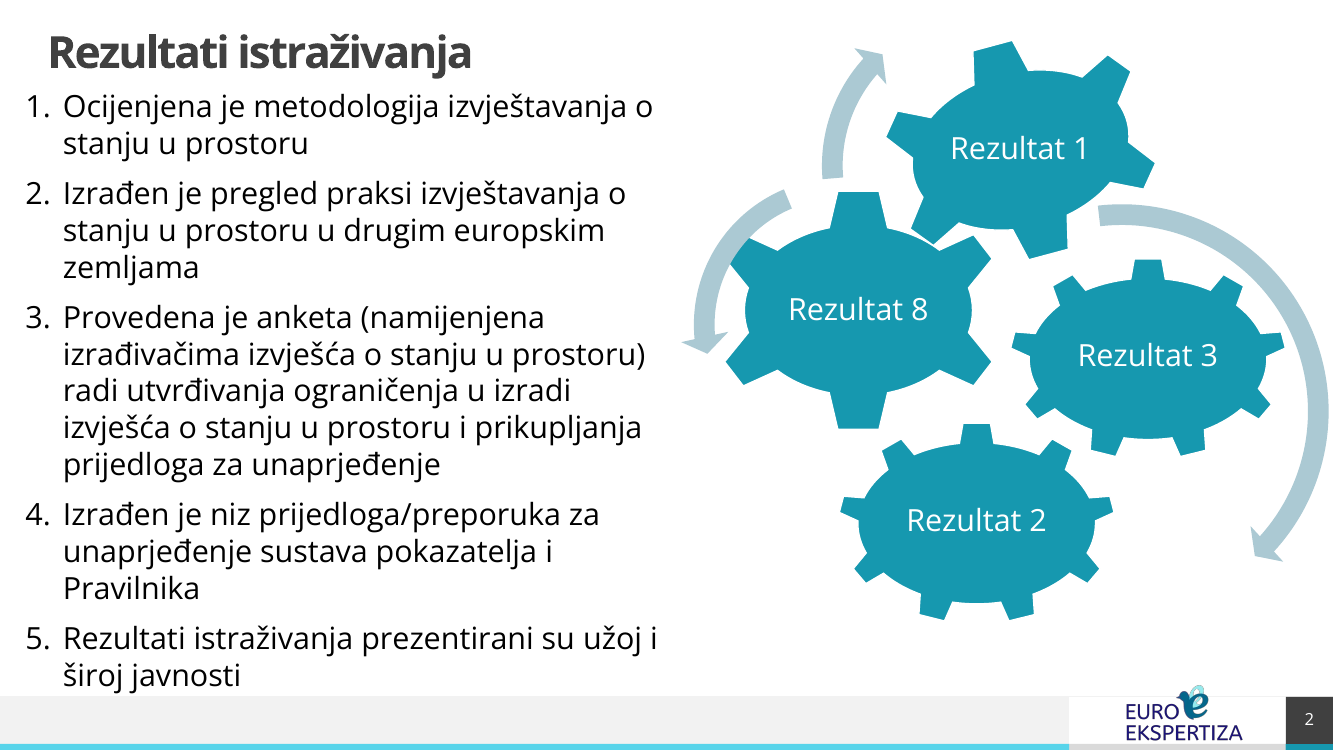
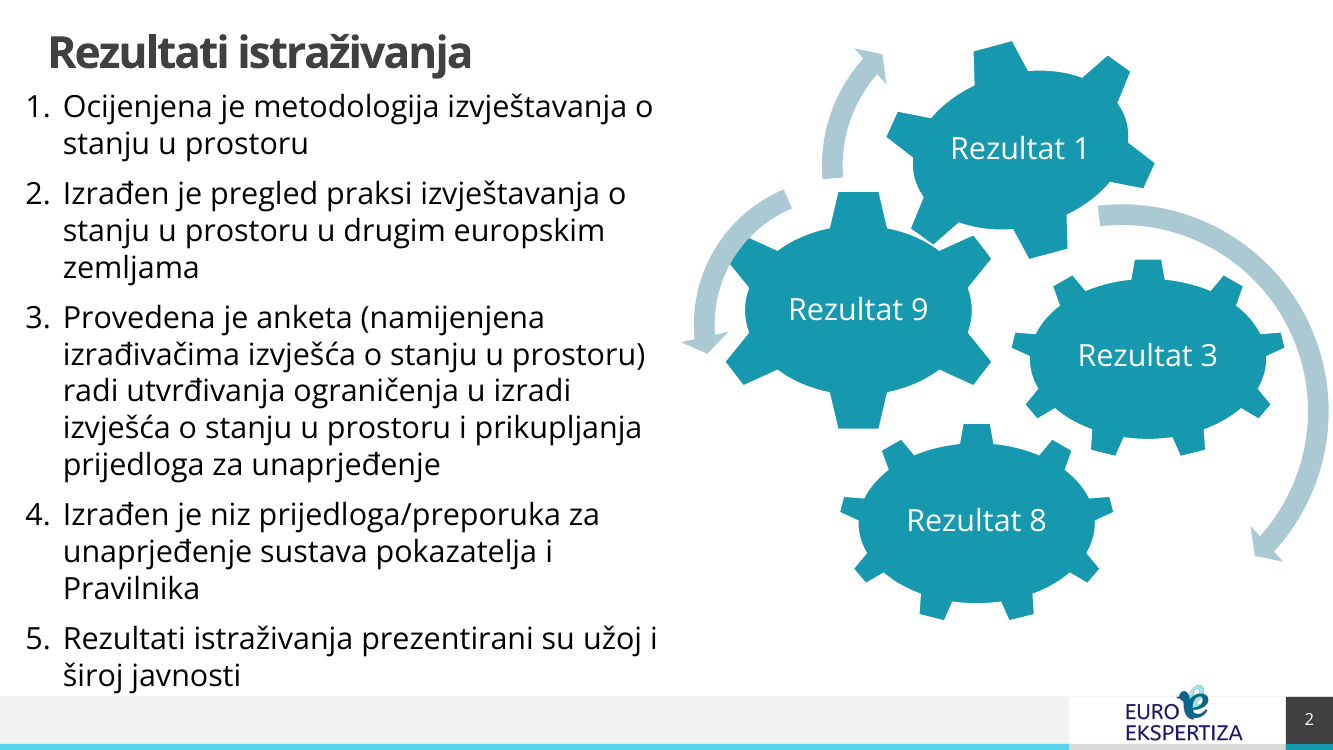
8: 8 -> 9
Rezultat 2: 2 -> 8
